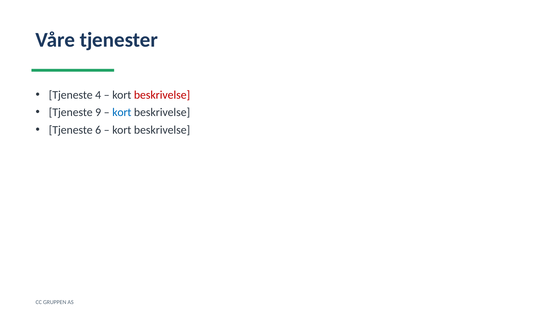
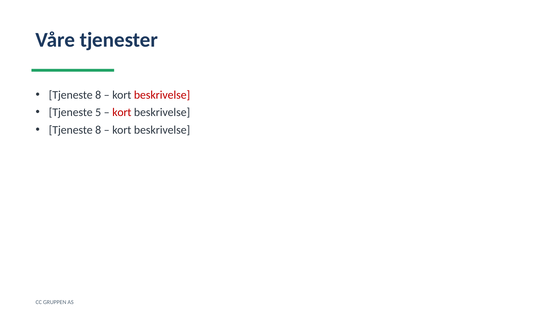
4 at (98, 95): 4 -> 8
9: 9 -> 5
kort at (122, 112) colour: blue -> red
6 at (98, 130): 6 -> 8
